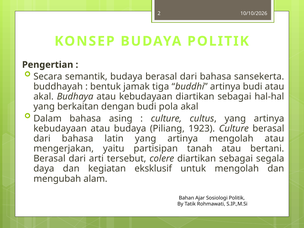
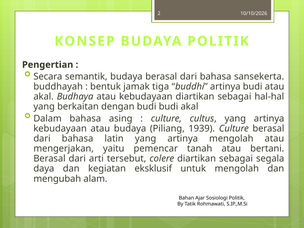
budi pola: pola -> budi
1923: 1923 -> 1939
partisipan: partisipan -> pemencar
